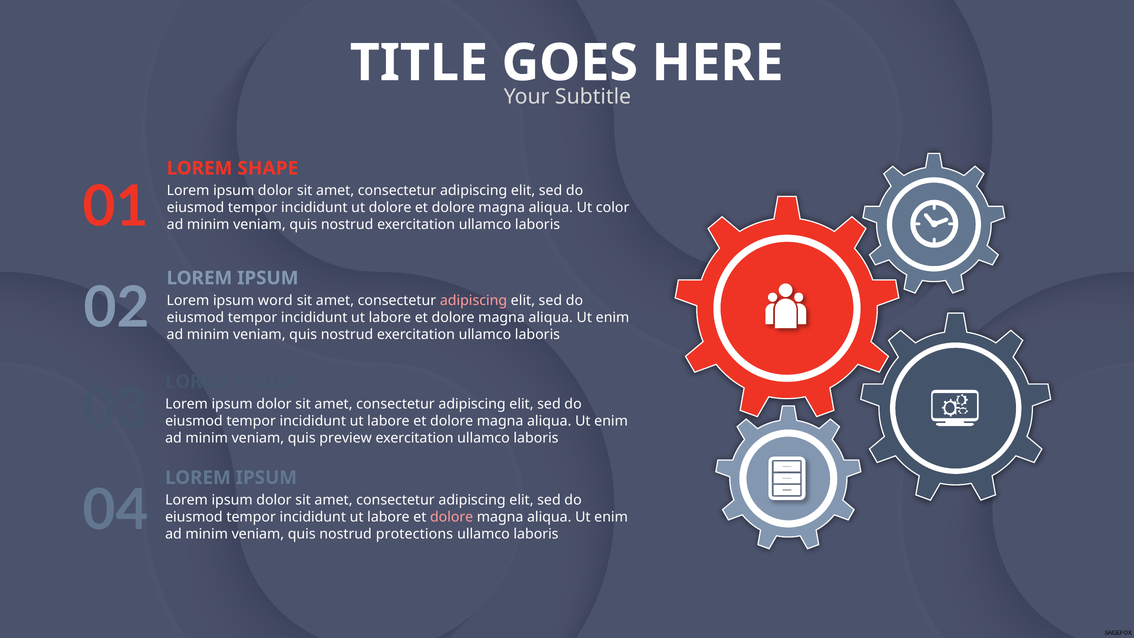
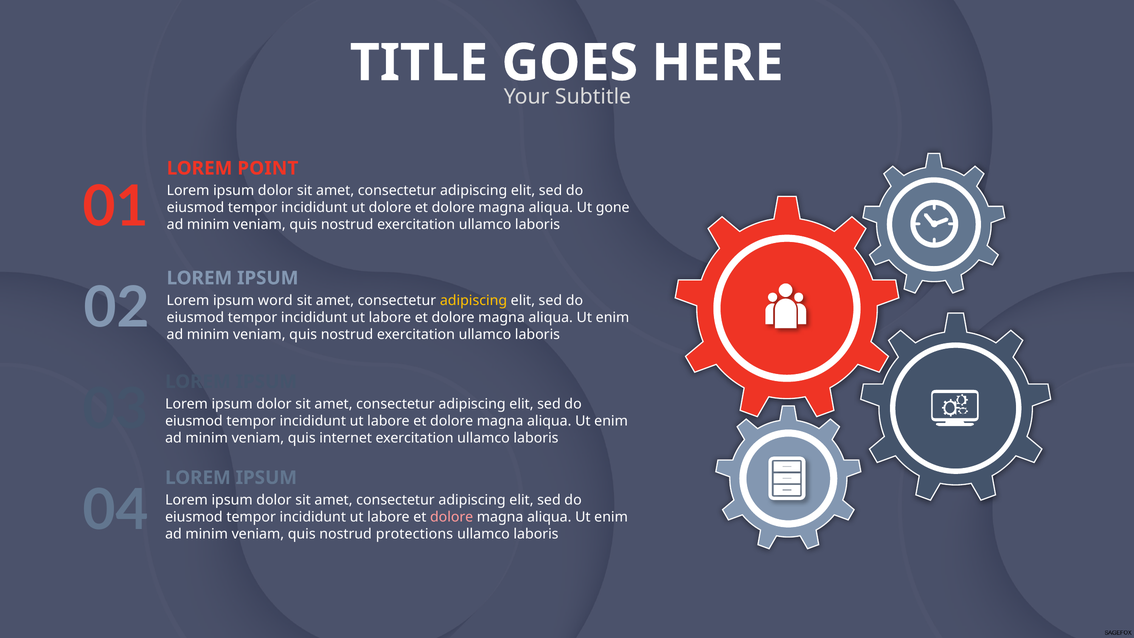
SHAPE: SHAPE -> POINT
color: color -> gone
adipiscing at (474, 300) colour: pink -> yellow
preview: preview -> internet
